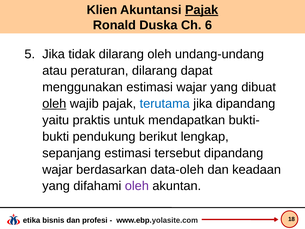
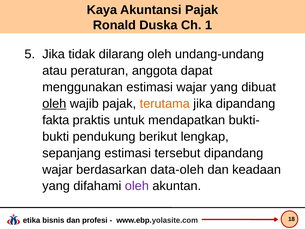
Klien: Klien -> Kaya
Pajak at (202, 10) underline: present -> none
6: 6 -> 1
peraturan dilarang: dilarang -> anggota
terutama colour: blue -> orange
yaitu: yaitu -> fakta
